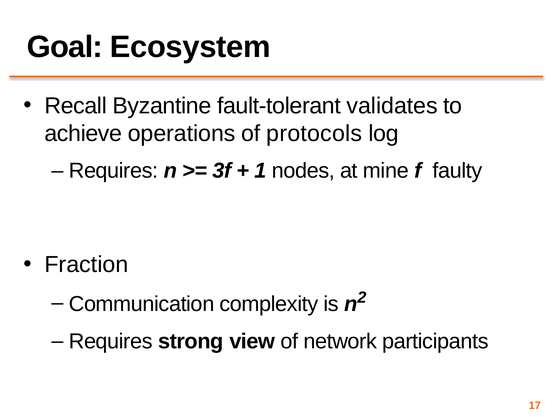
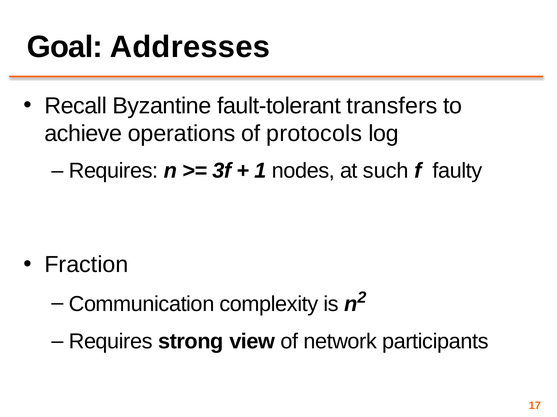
Ecosystem: Ecosystem -> Addresses
validates: validates -> transfers
mine: mine -> such
